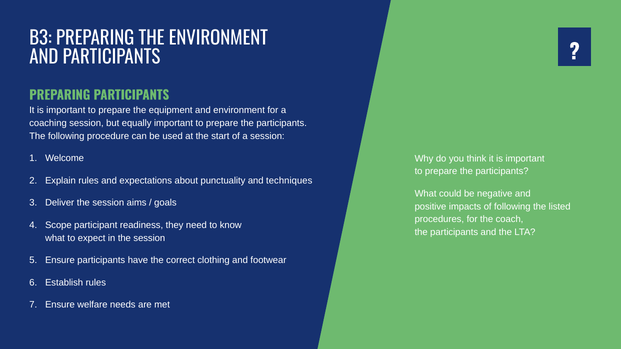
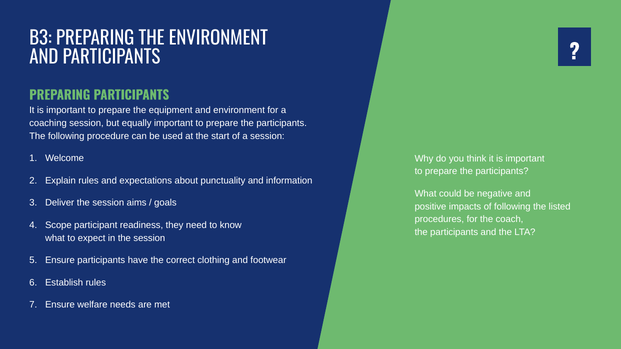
techniques: techniques -> information
